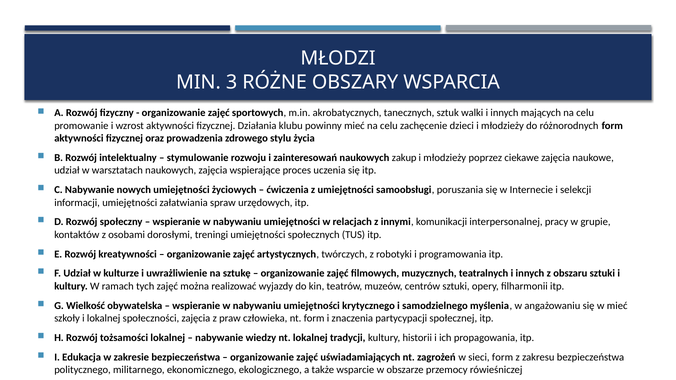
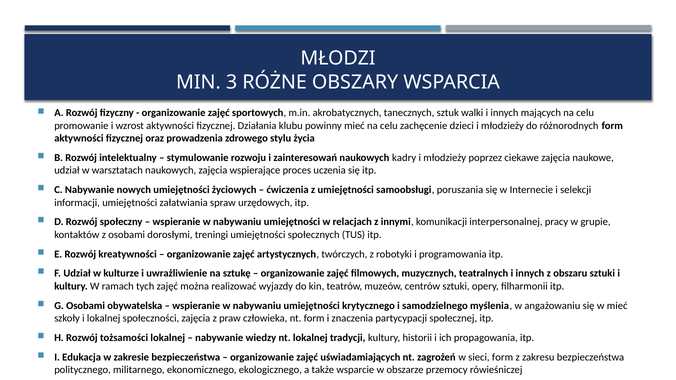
zakup: zakup -> kadry
G Wielkość: Wielkość -> Osobami
